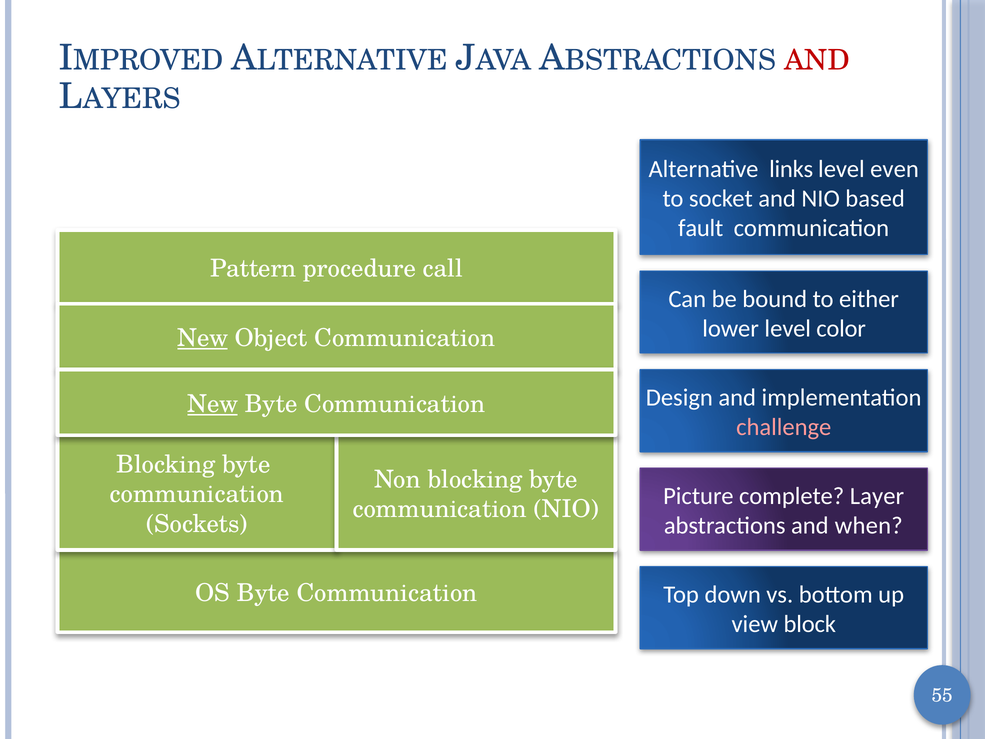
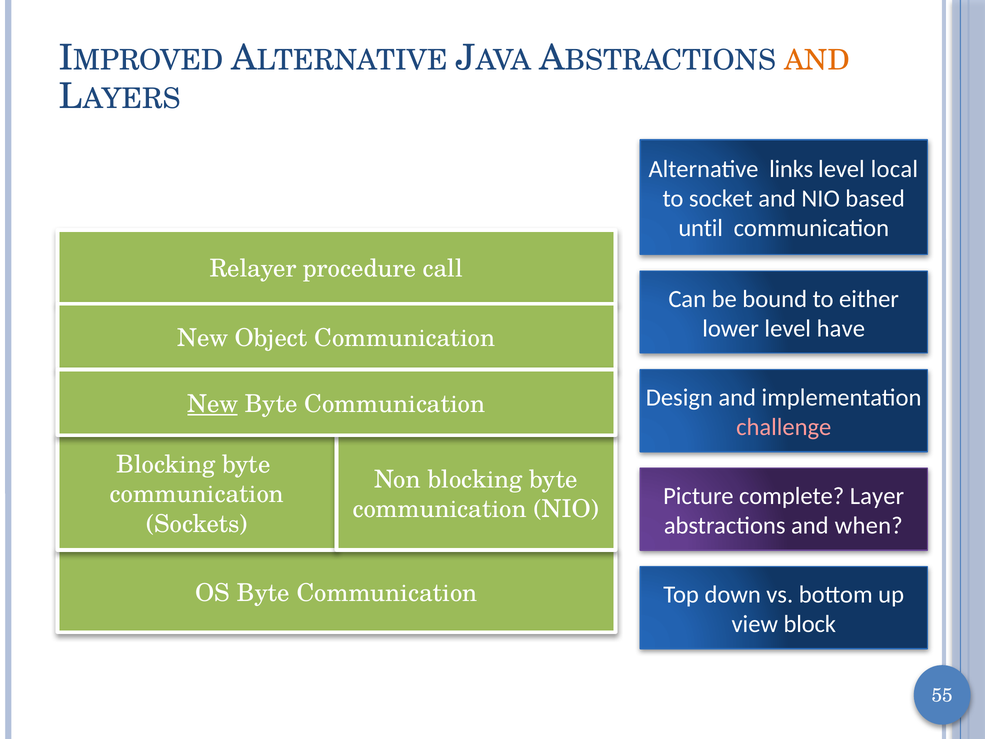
AND at (817, 61) colour: red -> orange
even: even -> local
fault: fault -> until
Pattern: Pattern -> Relayer
color: color -> have
New at (203, 338) underline: present -> none
